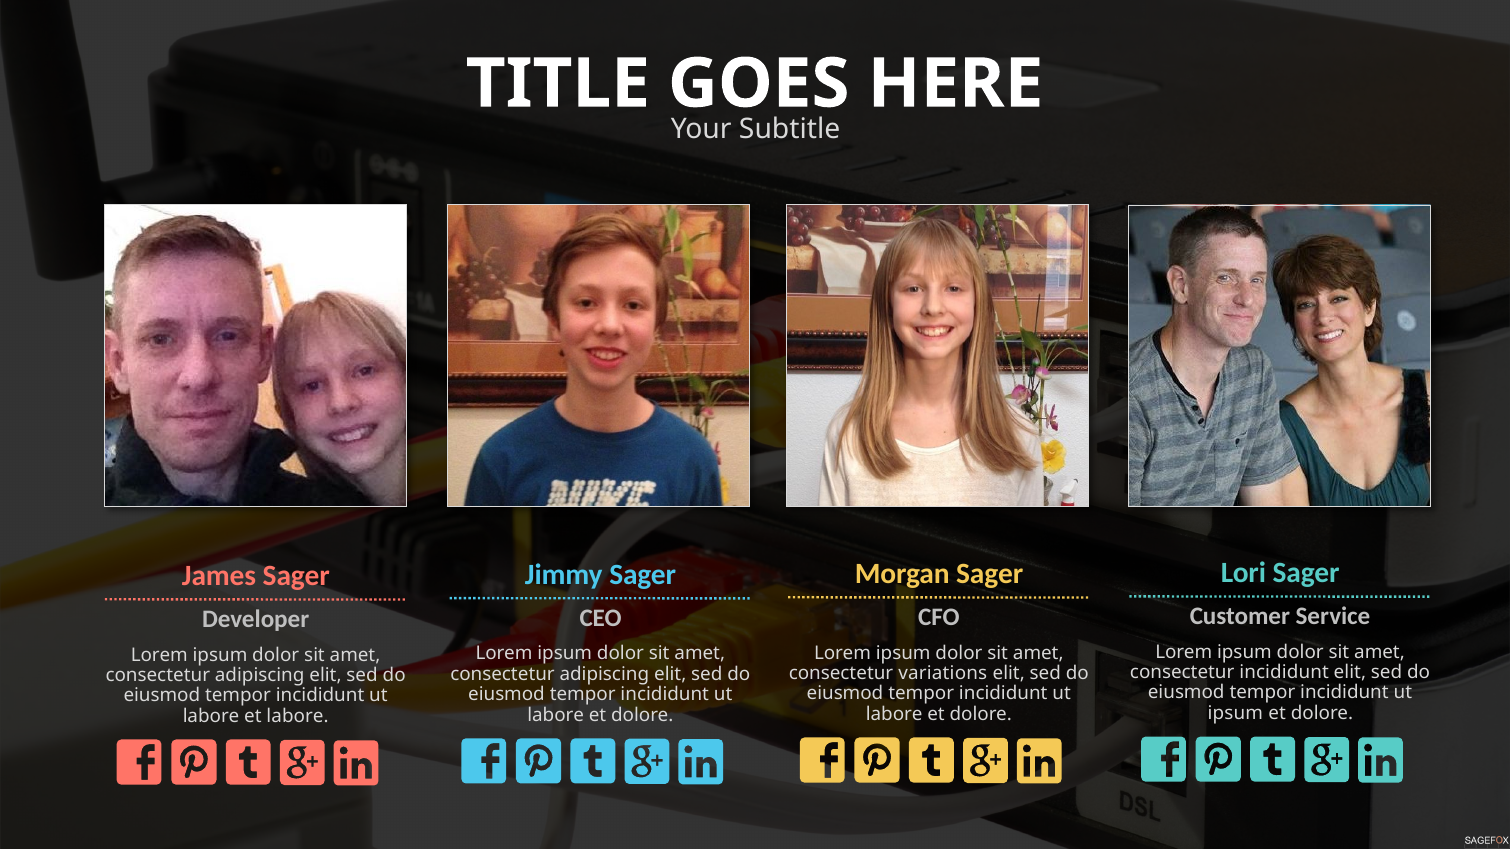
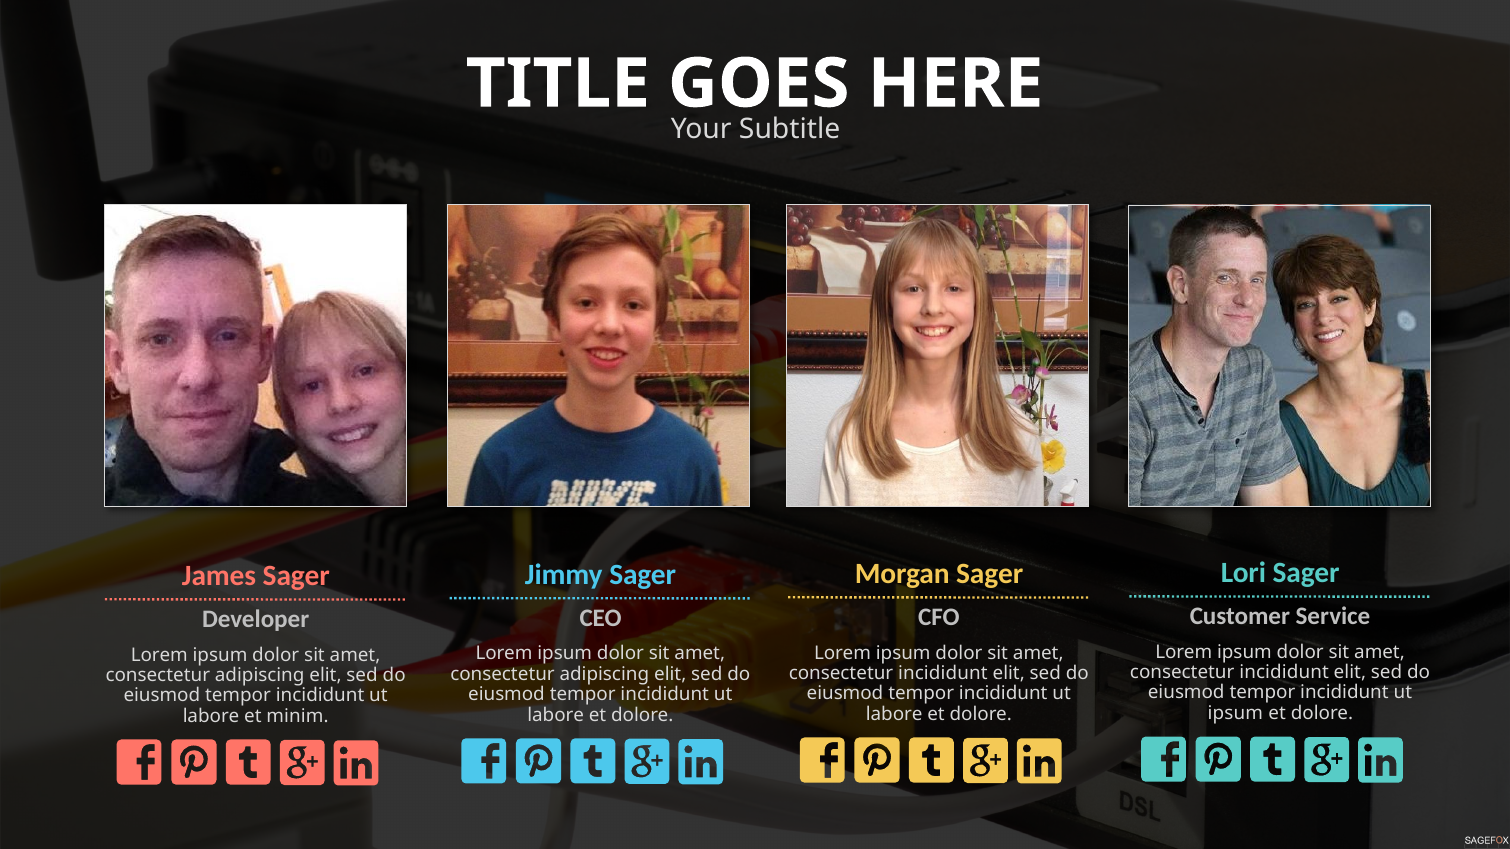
variations at (943, 673): variations -> incididunt
et labore: labore -> minim
